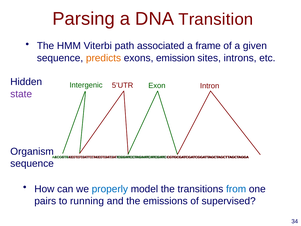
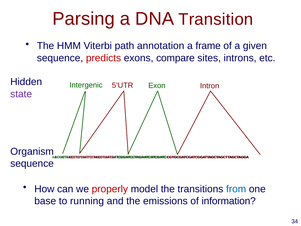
associated: associated -> annotation
predicts colour: orange -> red
emission: emission -> compare
properly colour: blue -> red
pairs: pairs -> base
supervised: supervised -> information
